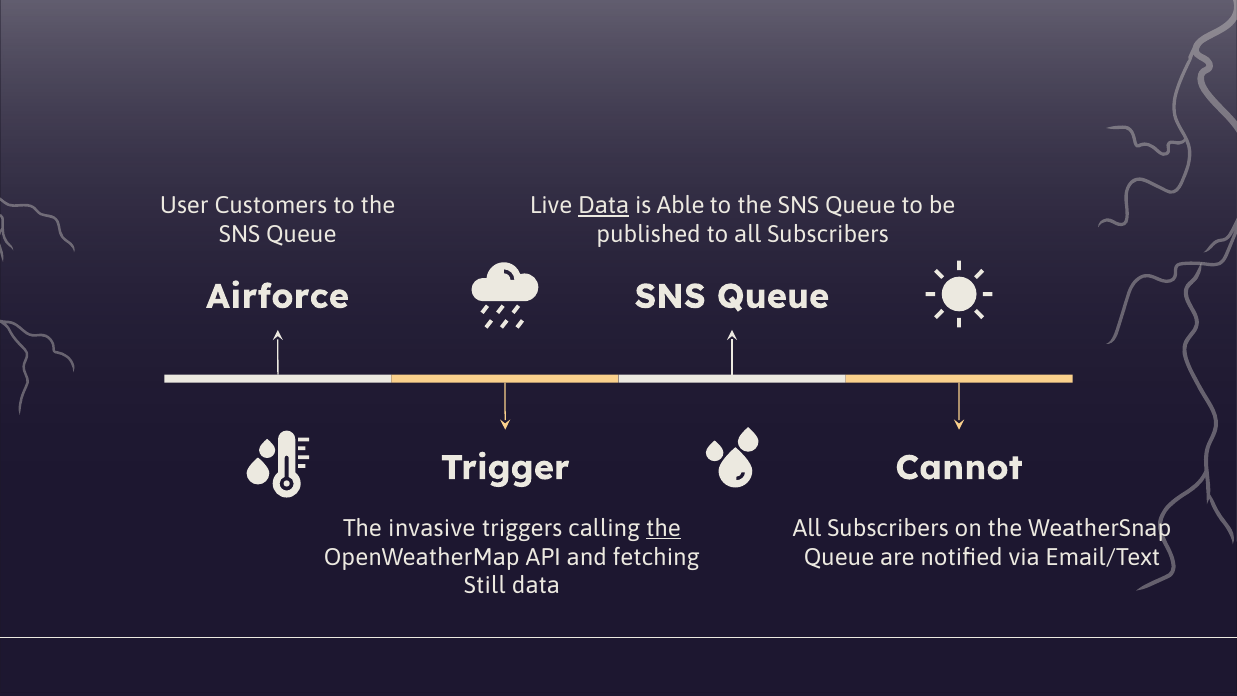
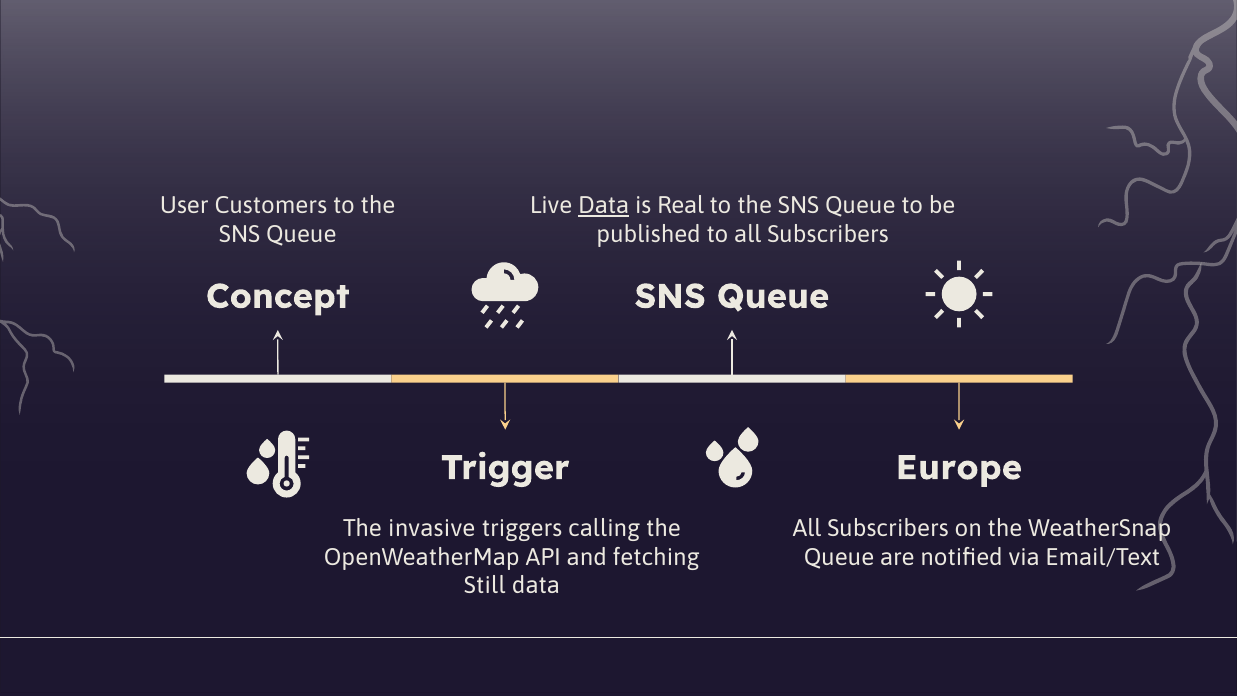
Able: Able -> Real
Airforce: Airforce -> Concept
Cannot: Cannot -> Europe
the at (663, 528) underline: present -> none
